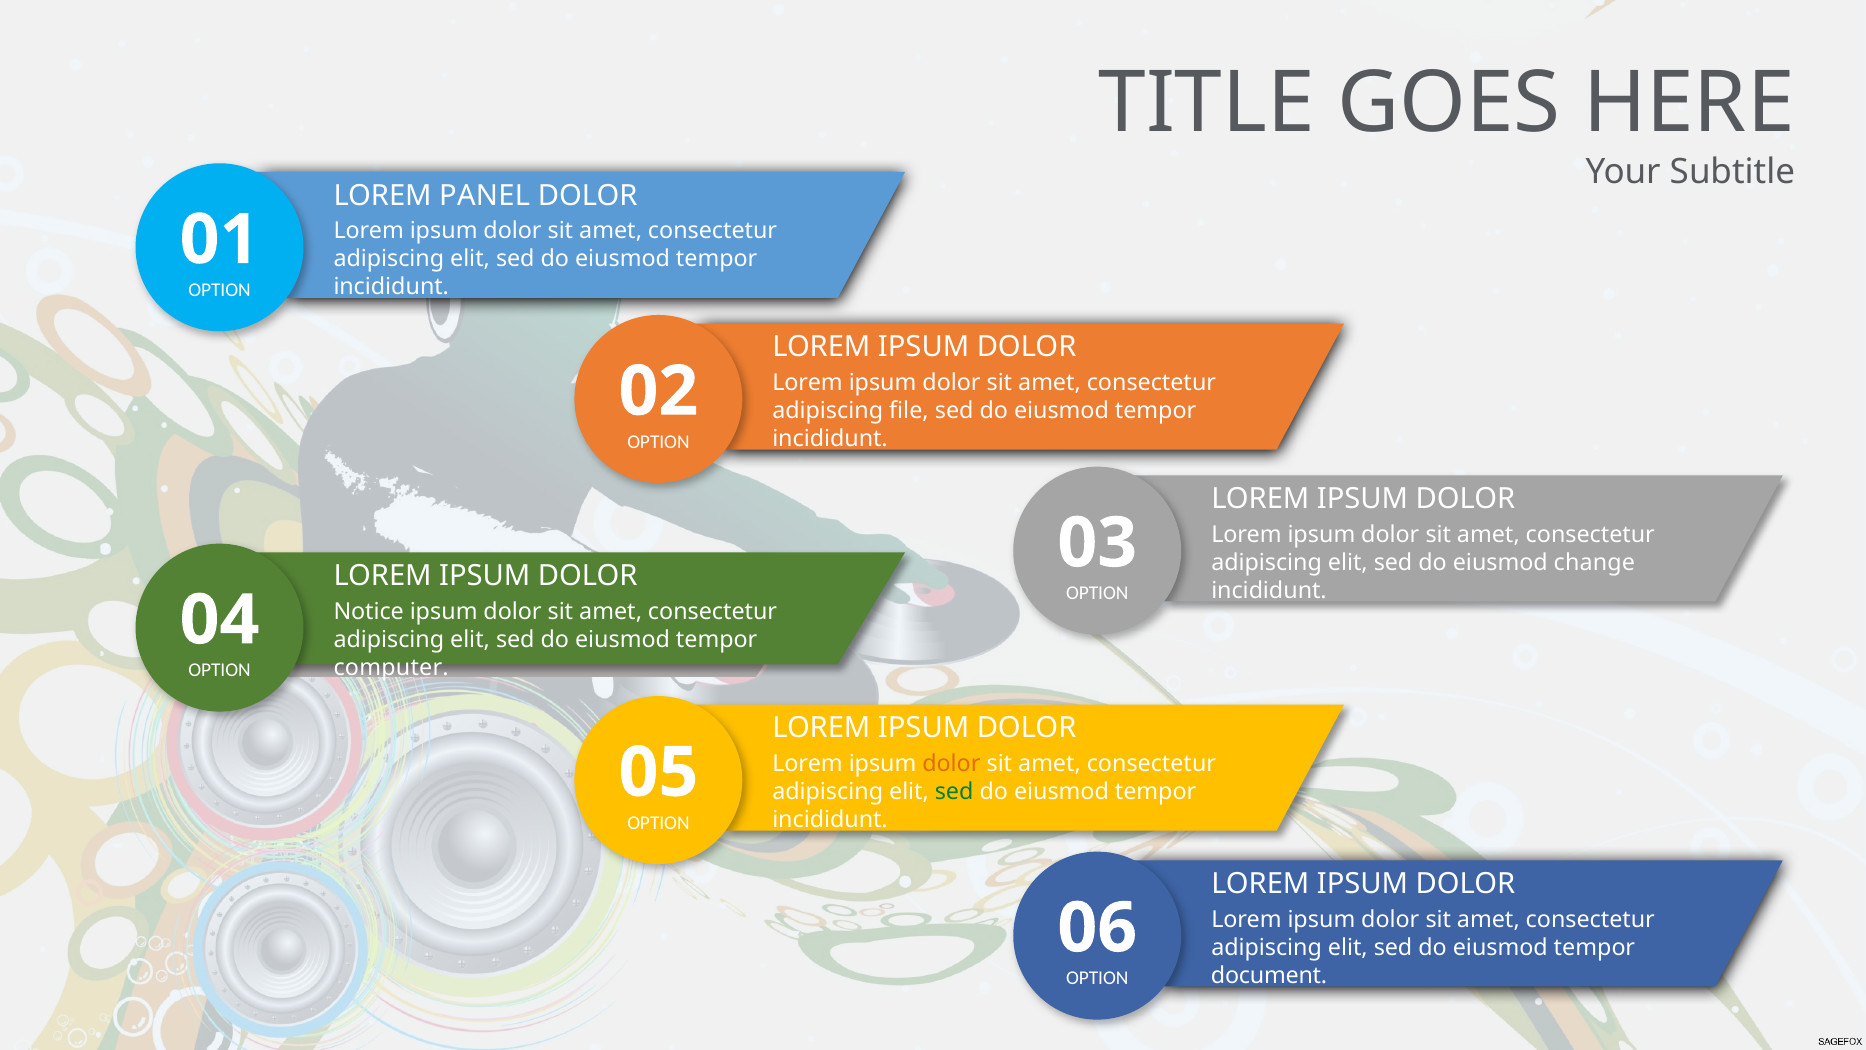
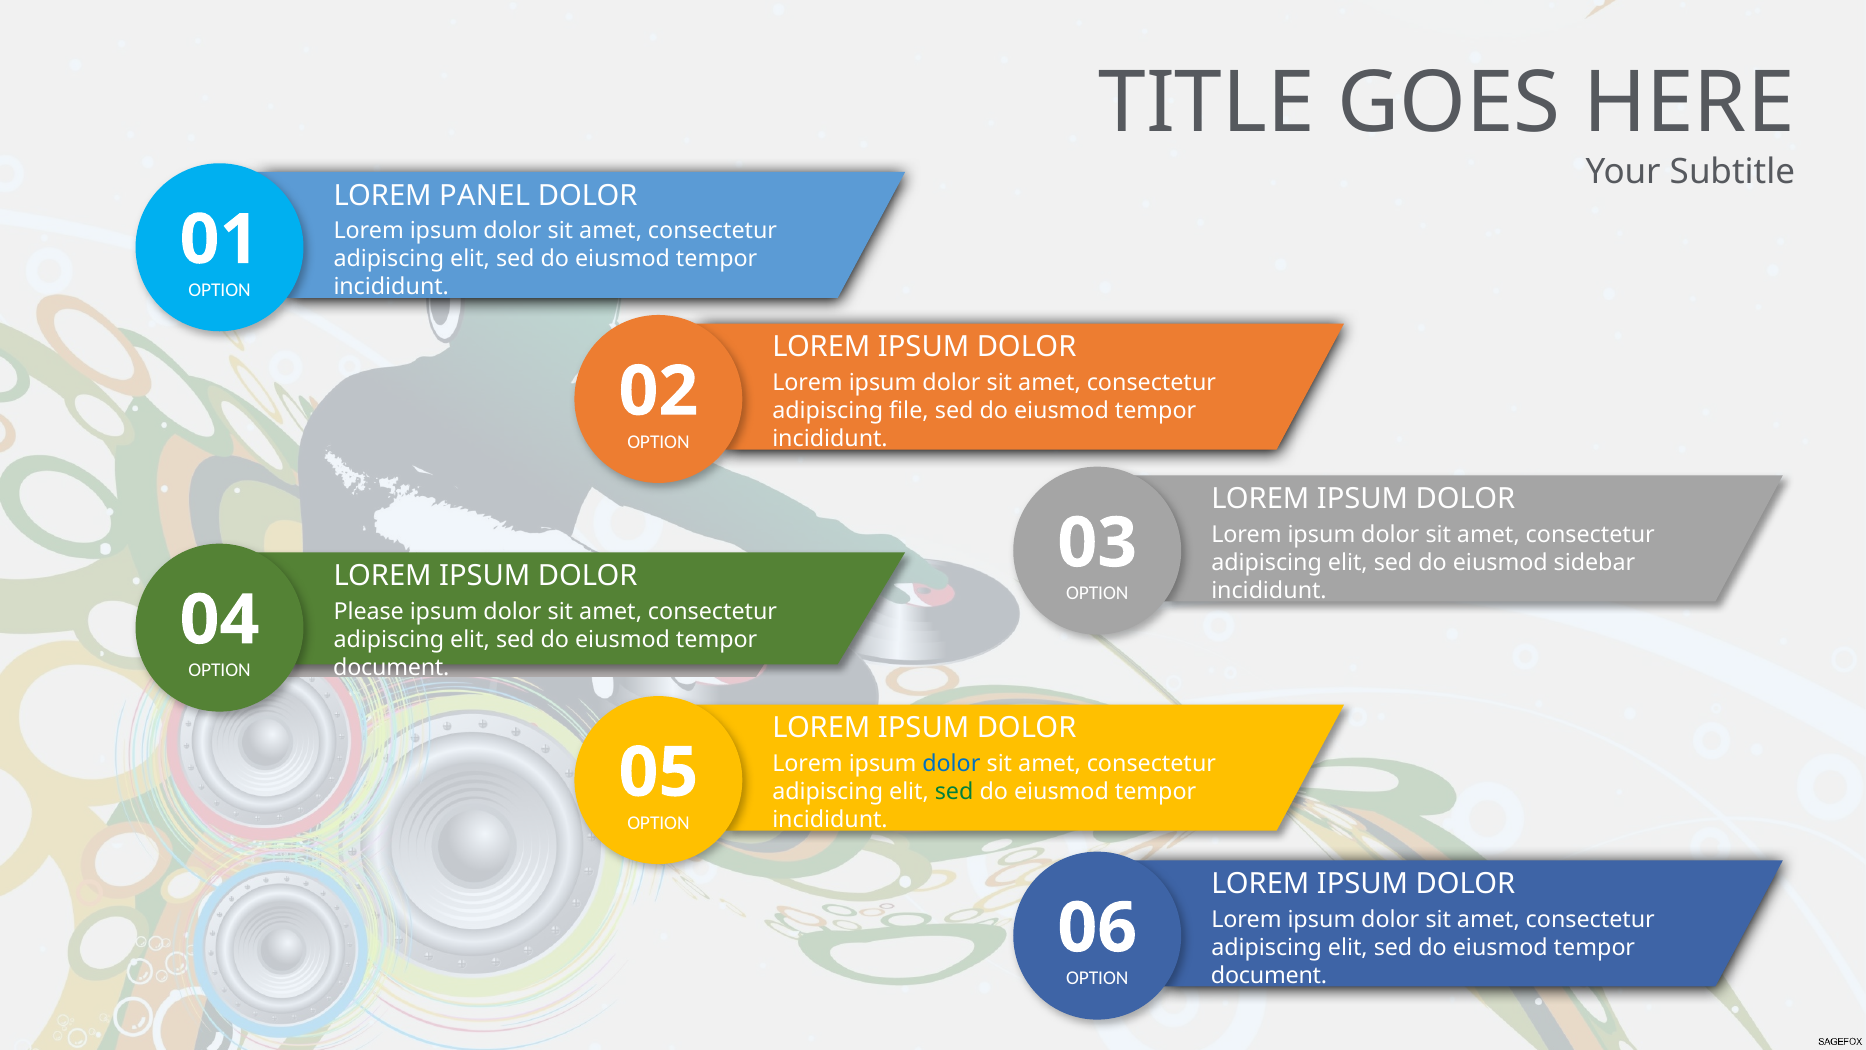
change: change -> sidebar
Notice: Notice -> Please
computer at (391, 667): computer -> document
dolor at (951, 764) colour: orange -> blue
